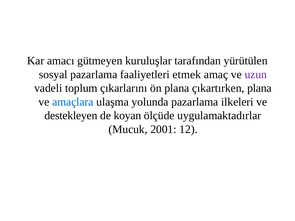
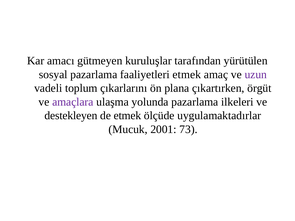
çıkartırken plana: plana -> örgüt
amaçlara colour: blue -> purple
de koyan: koyan -> etmek
12: 12 -> 73
